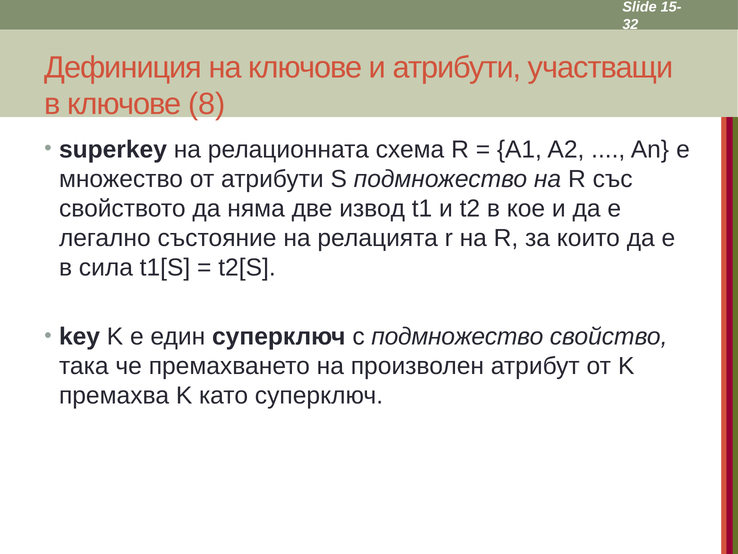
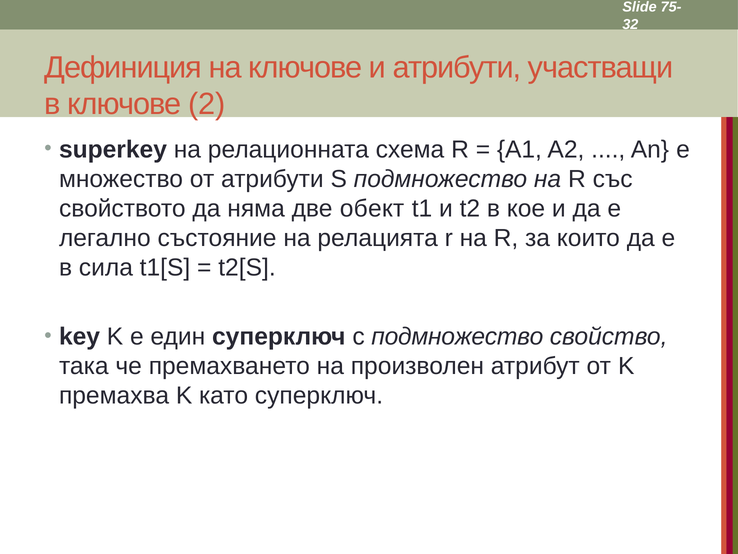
15-: 15- -> 75-
8: 8 -> 2
извод: извод -> обект
